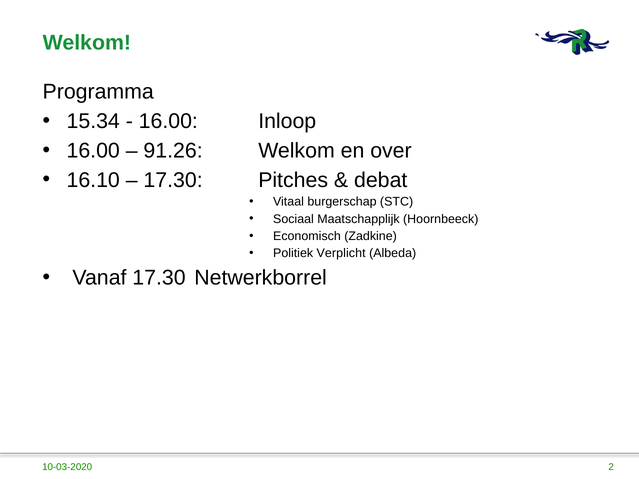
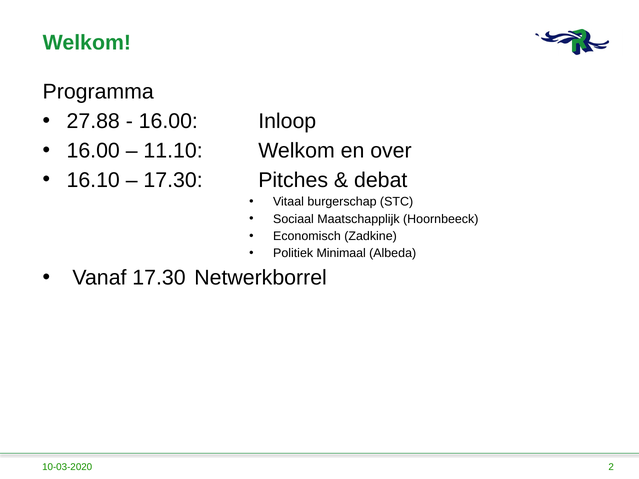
15.34: 15.34 -> 27.88
91.26: 91.26 -> 11.10
Verplicht: Verplicht -> Minimaal
